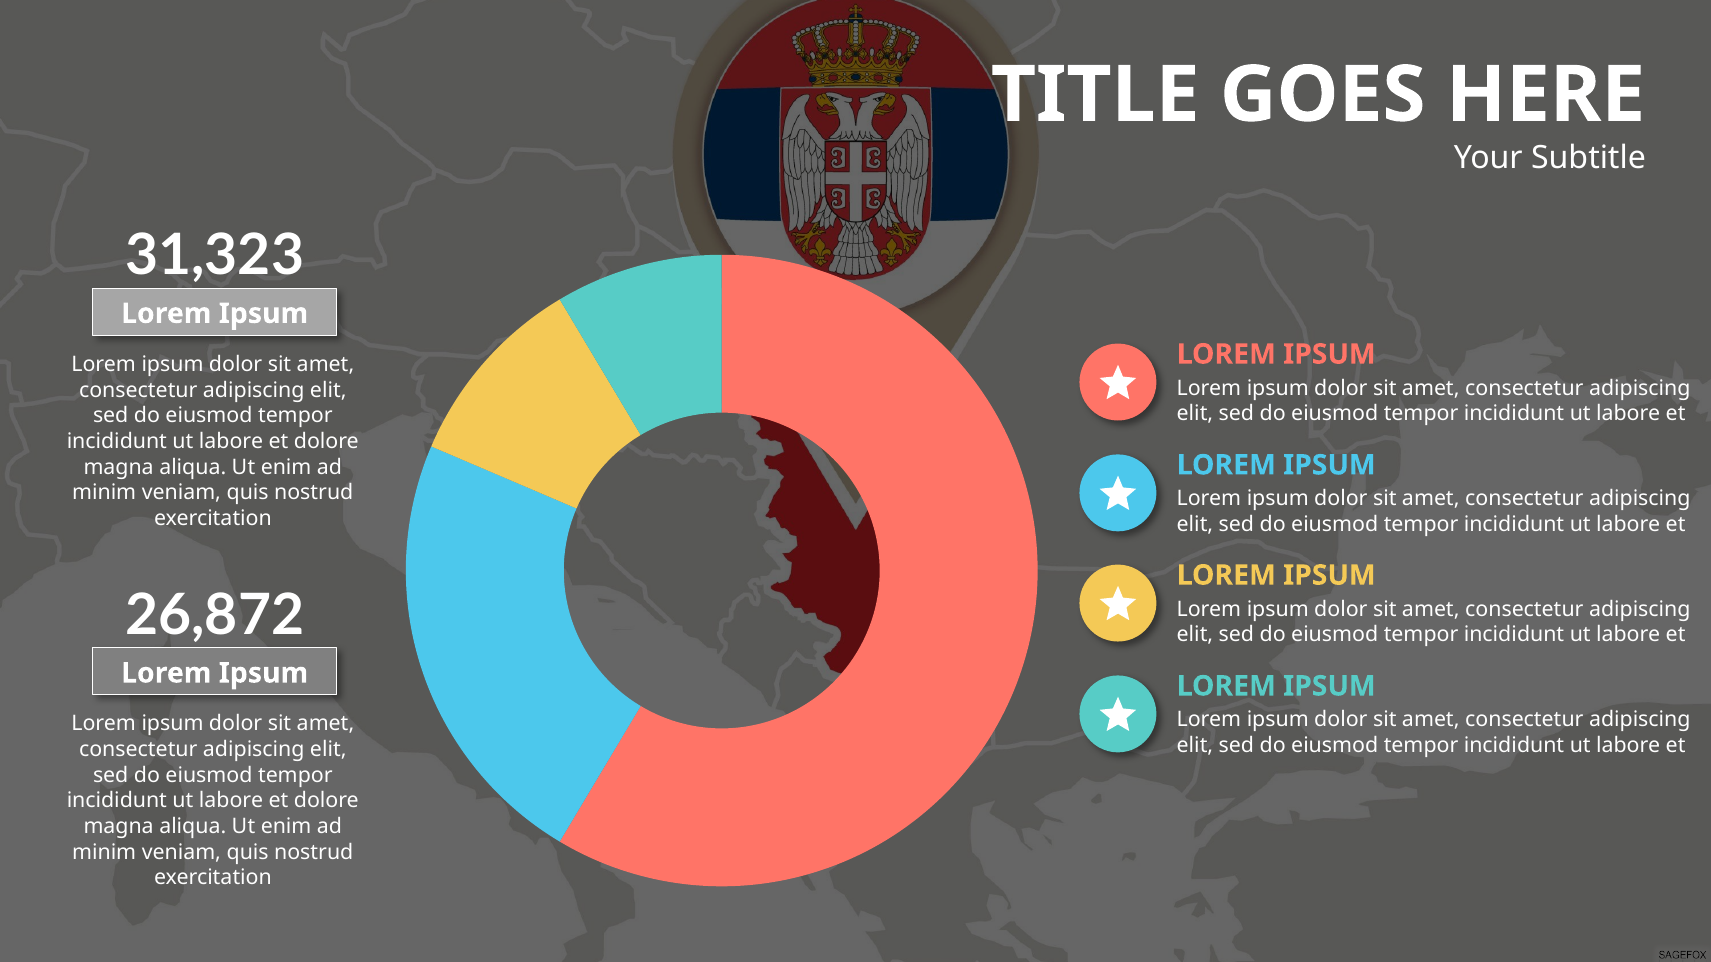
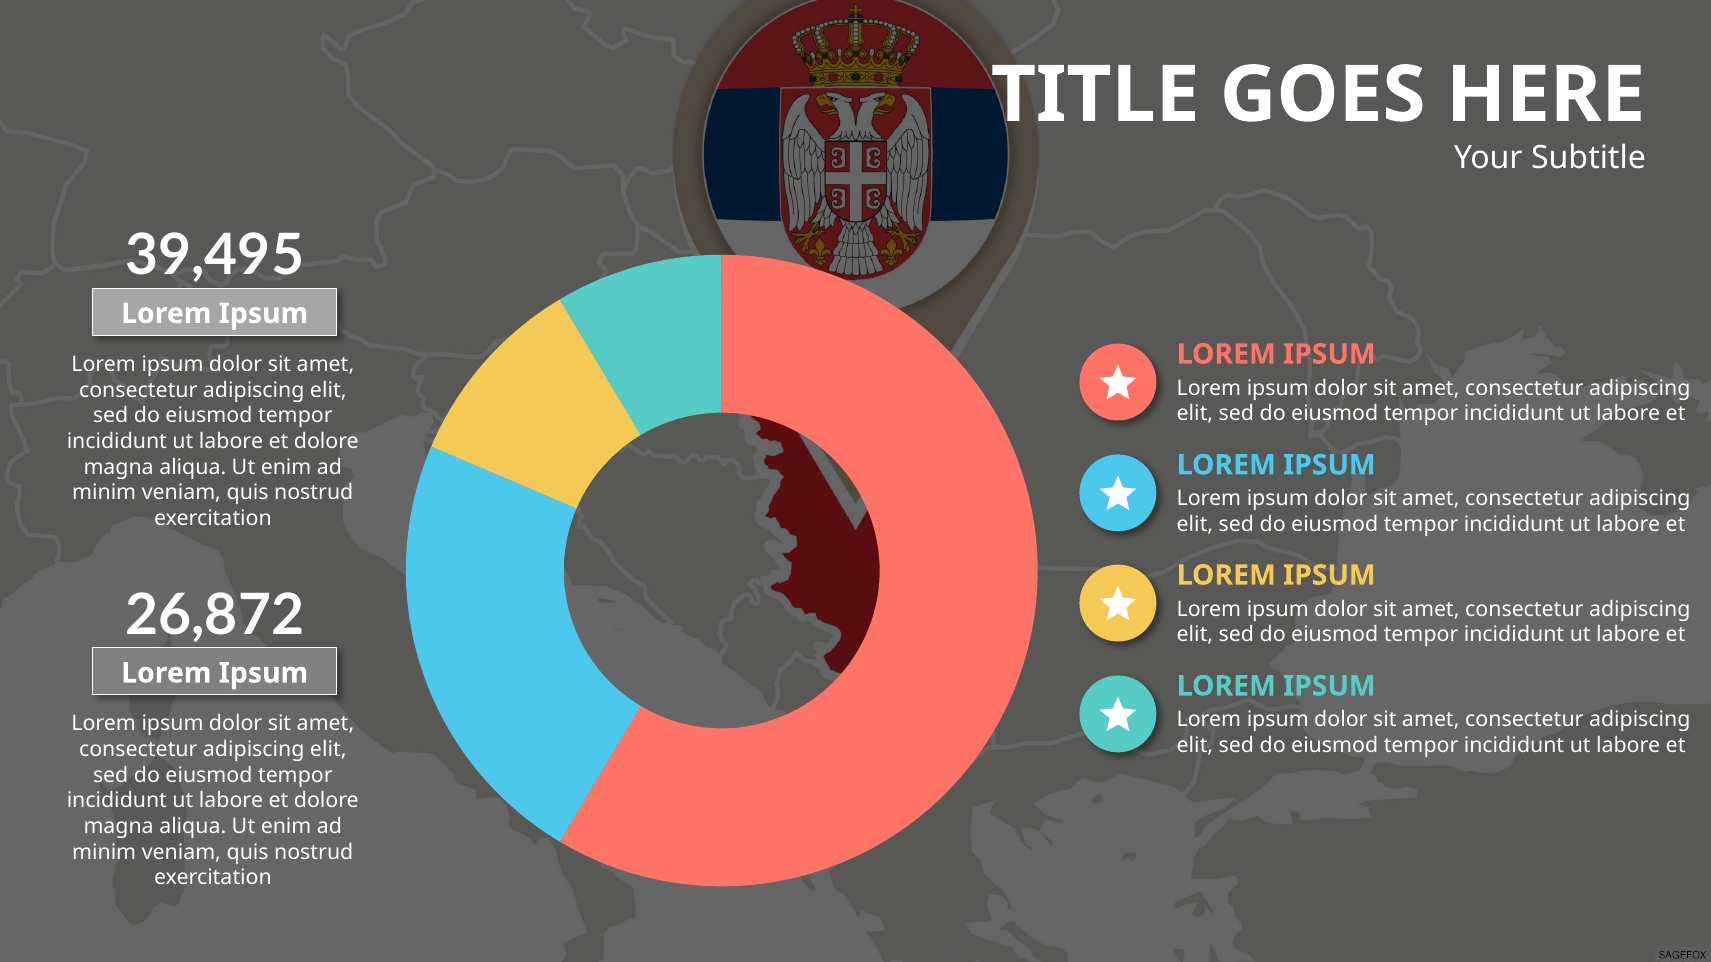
31,323: 31,323 -> 39,495
